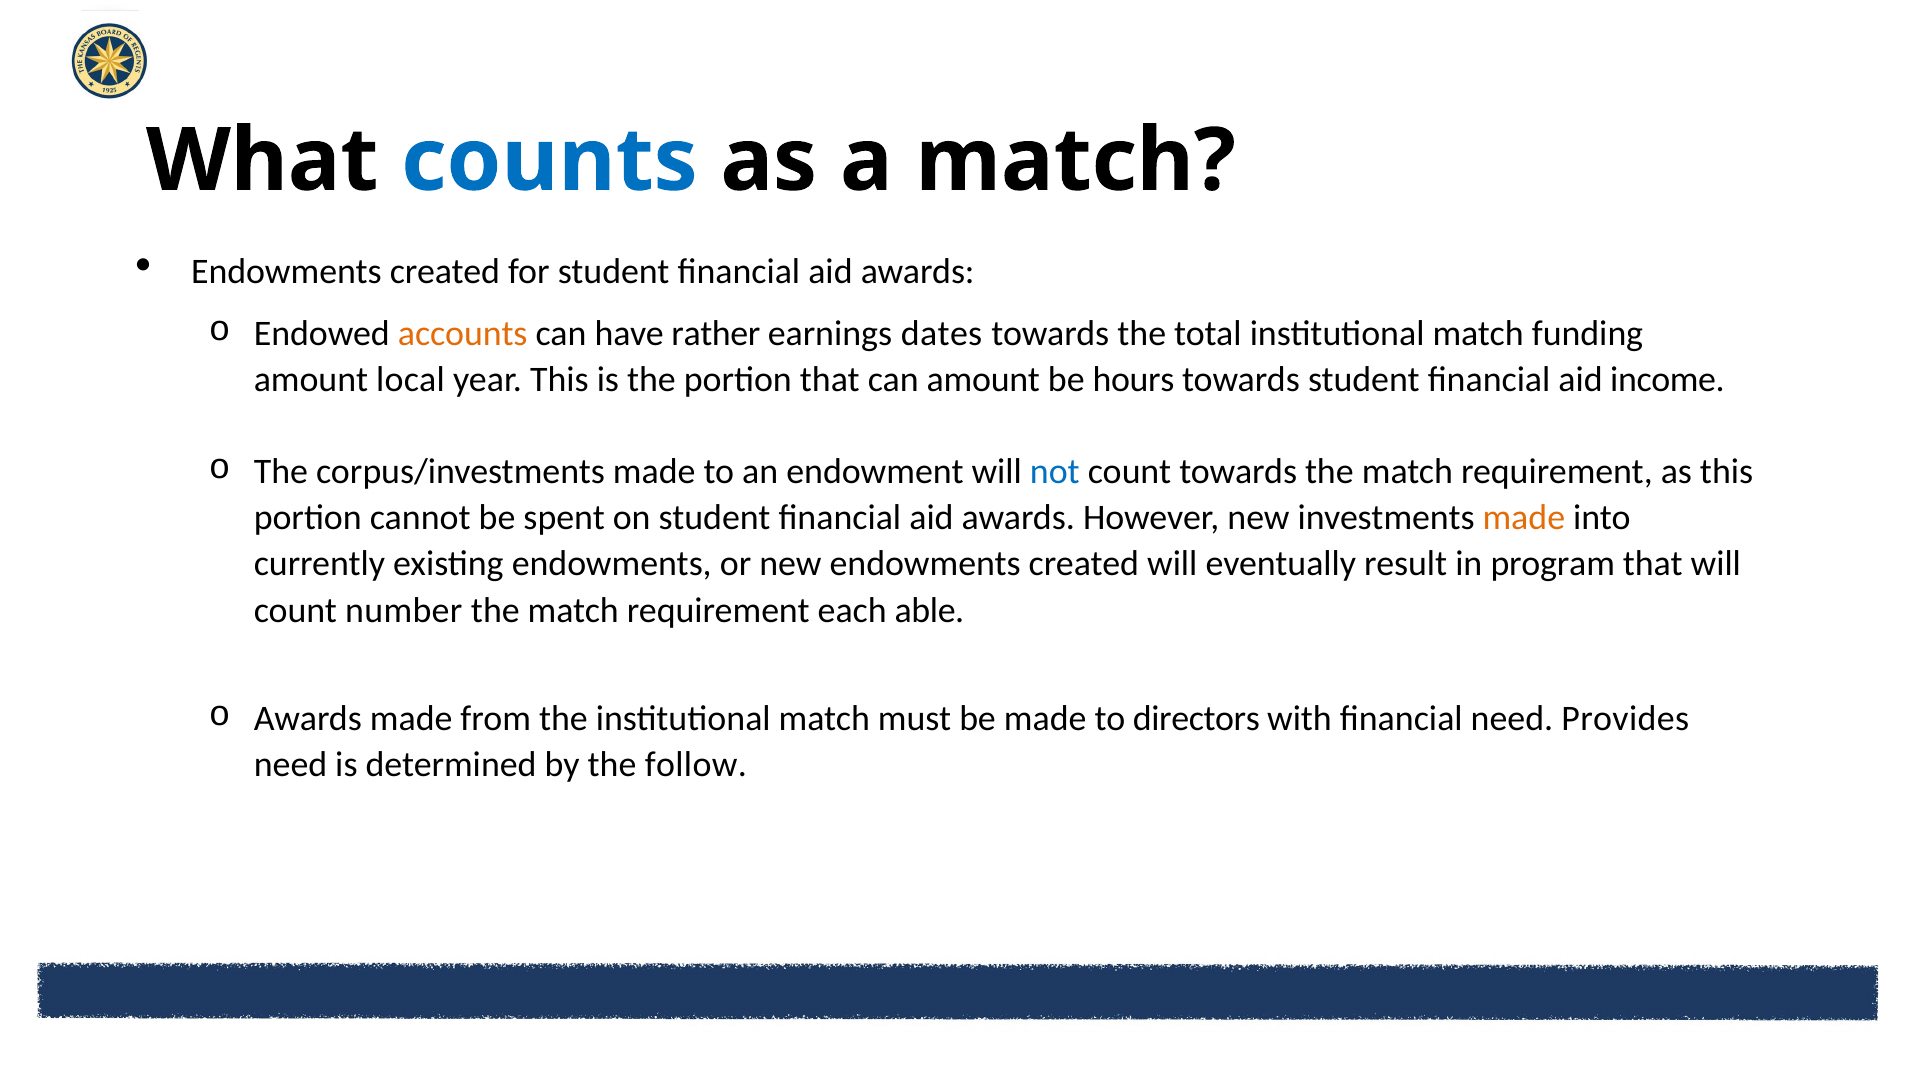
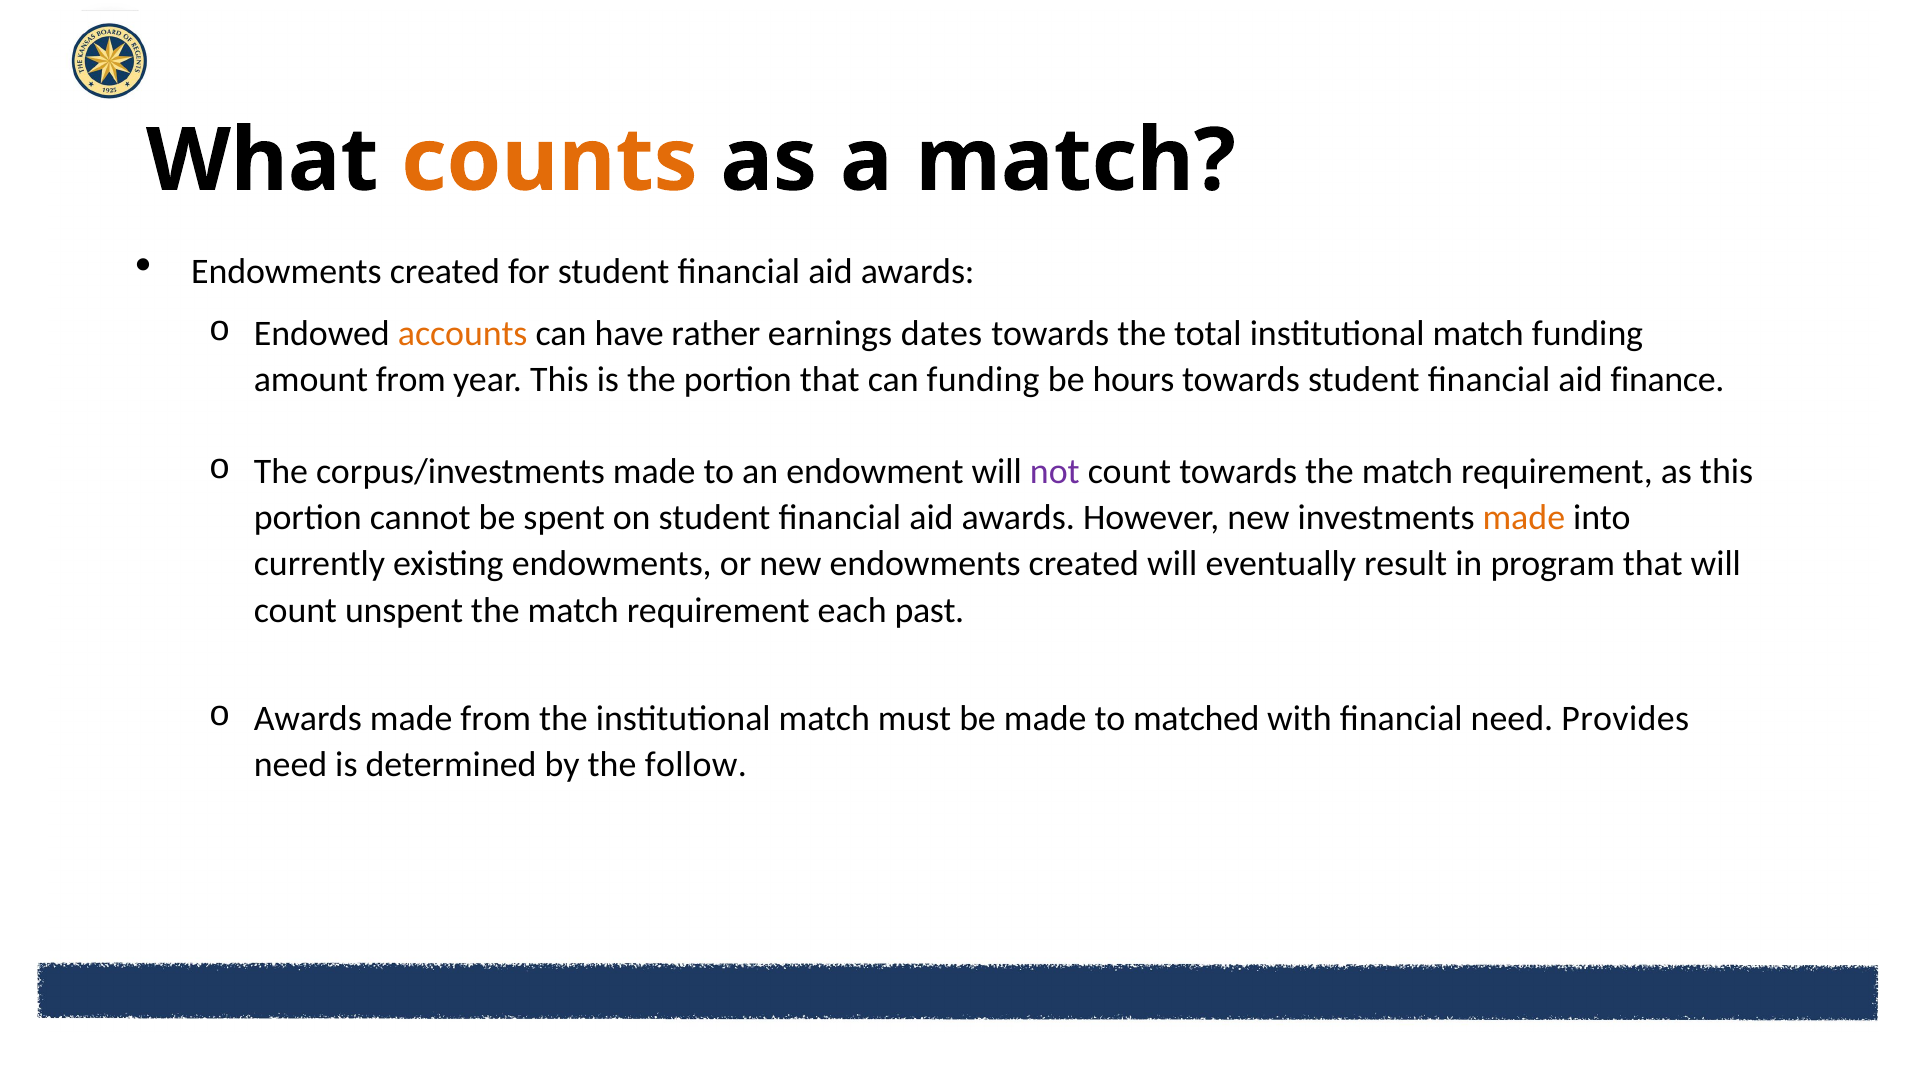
counts colour: blue -> orange
amount local: local -> from
can amount: amount -> funding
income: income -> finance
not colour: blue -> purple
number: number -> unspent
able: able -> past
directors: directors -> matched
